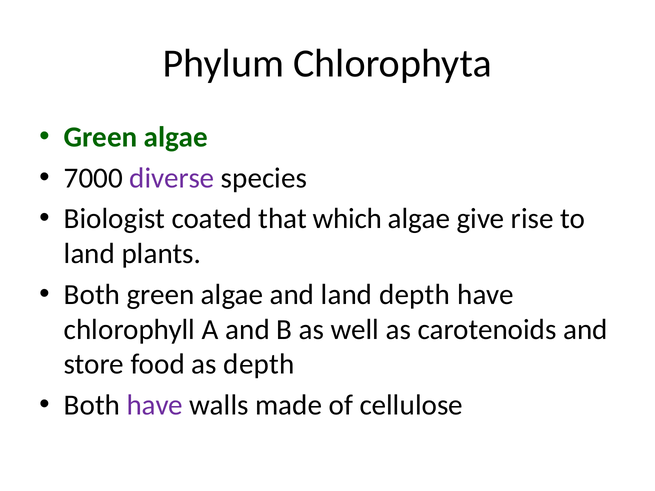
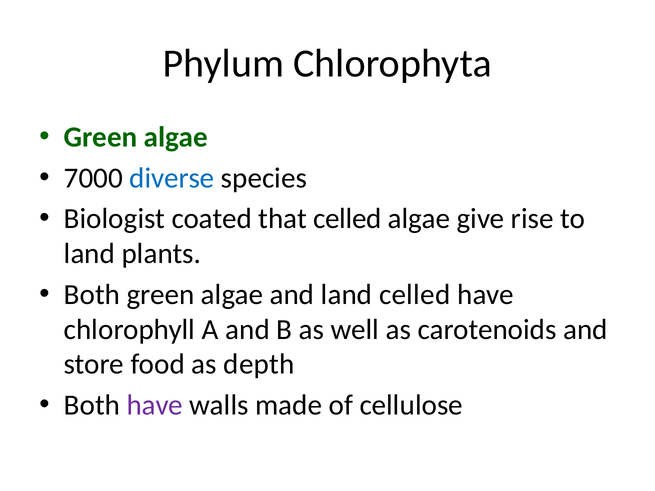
diverse colour: purple -> blue
that which: which -> celled
land depth: depth -> celled
